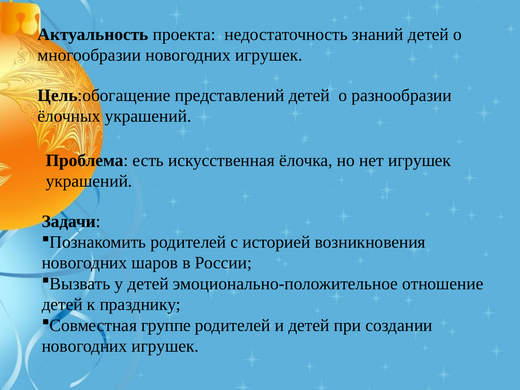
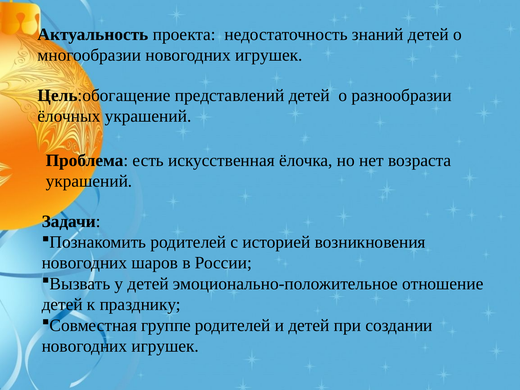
нет игрушек: игрушек -> возраста
